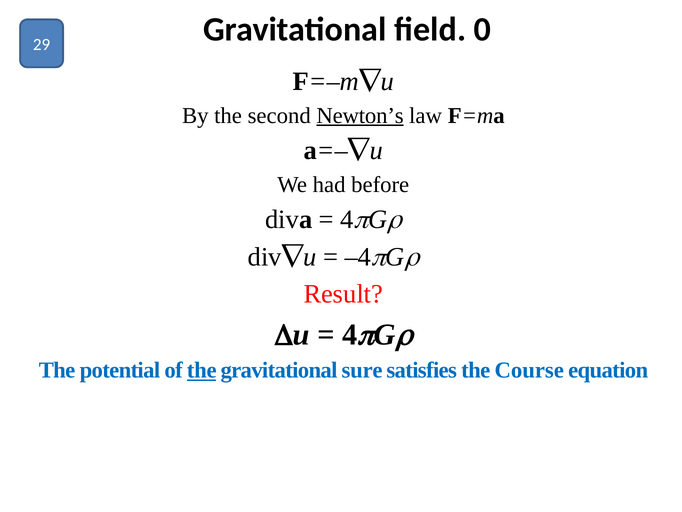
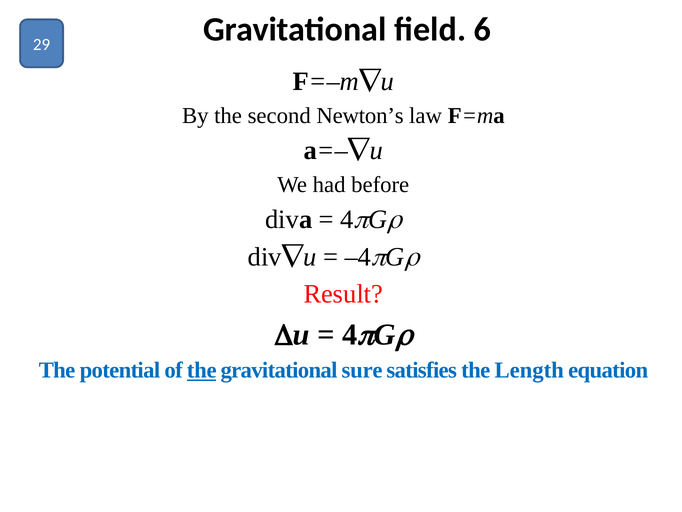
0: 0 -> 6
Newton’s underline: present -> none
Course: Course -> Length
